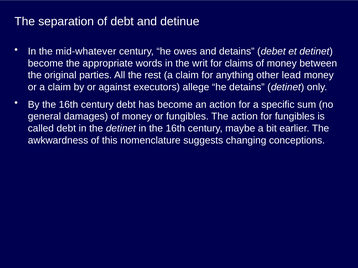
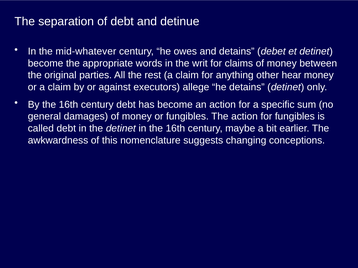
lead: lead -> hear
